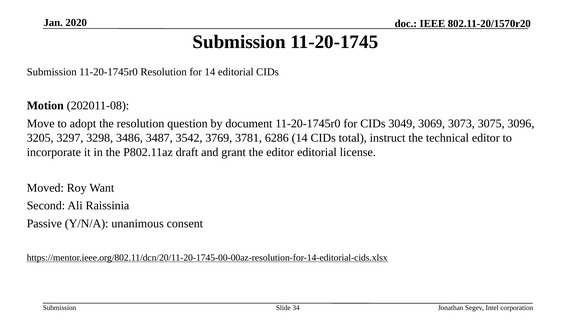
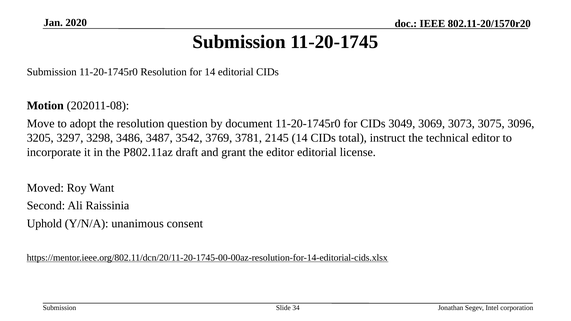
6286: 6286 -> 2145
Passive: Passive -> Uphold
